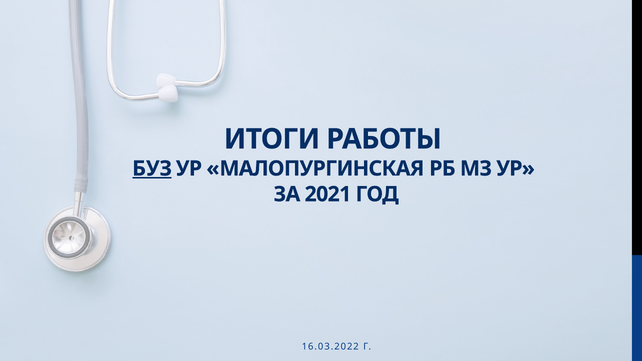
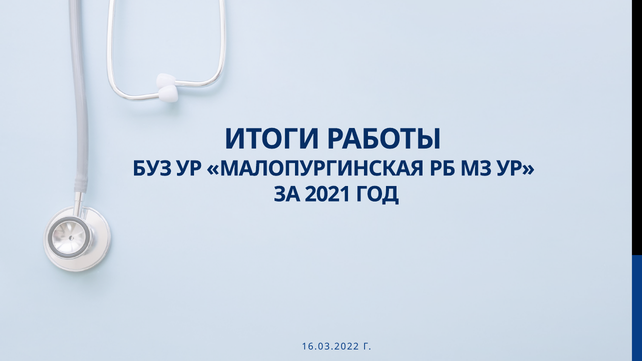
БУЗ underline: present -> none
